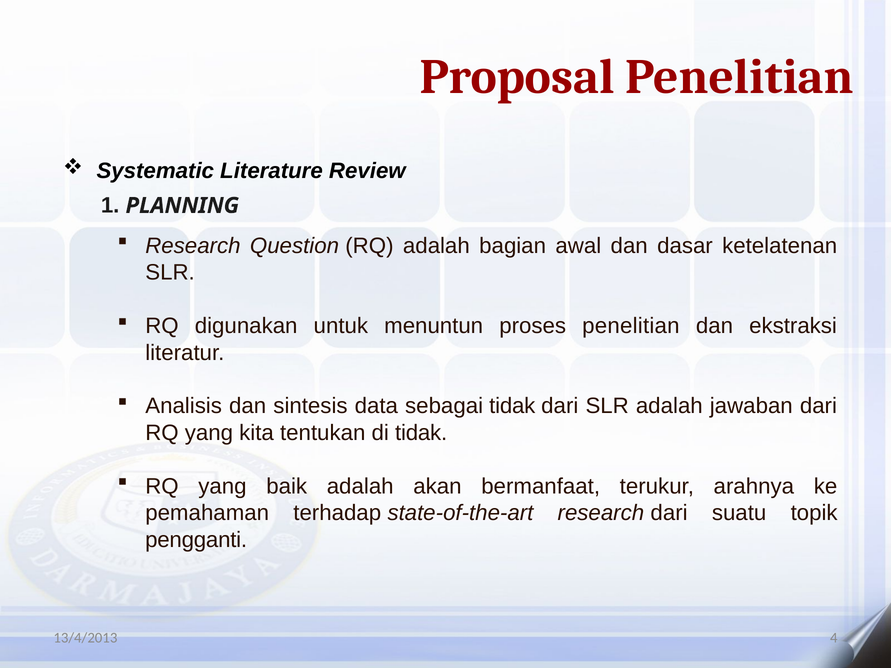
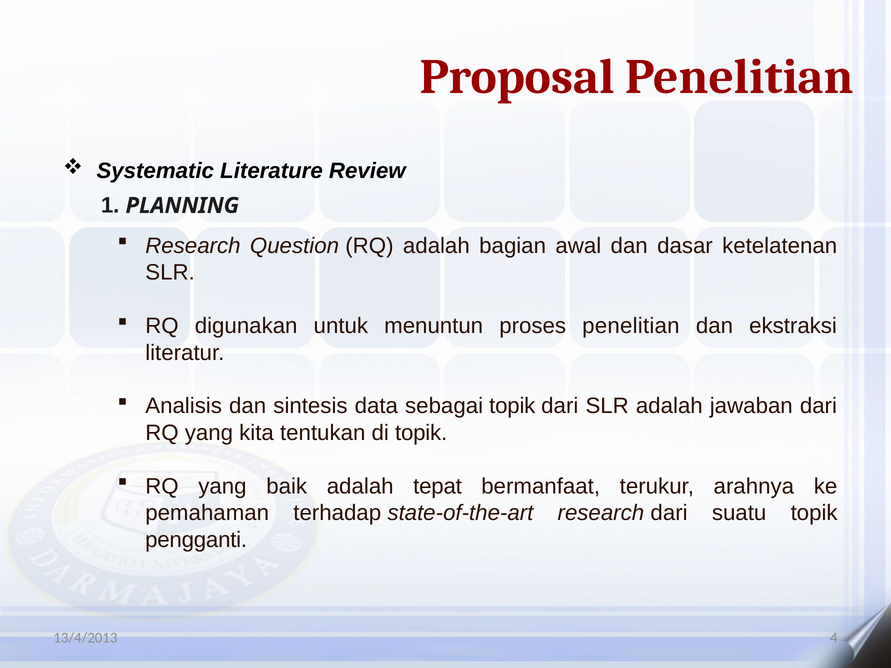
sebagai tidak: tidak -> topik
di tidak: tidak -> topik
akan: akan -> tepat
